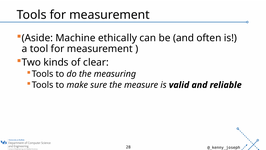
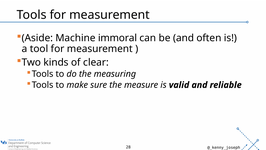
ethically: ethically -> immoral
